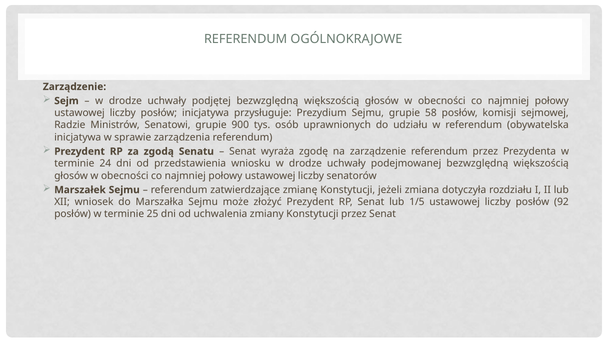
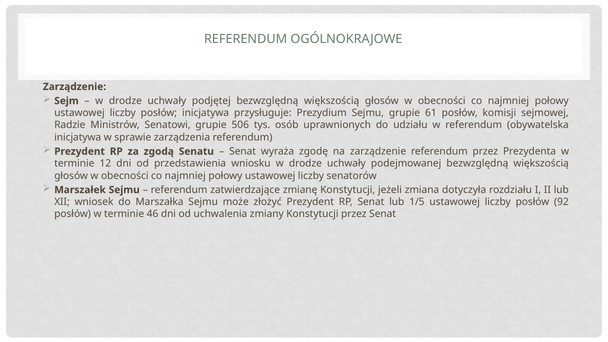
58: 58 -> 61
900: 900 -> 506
24: 24 -> 12
25: 25 -> 46
